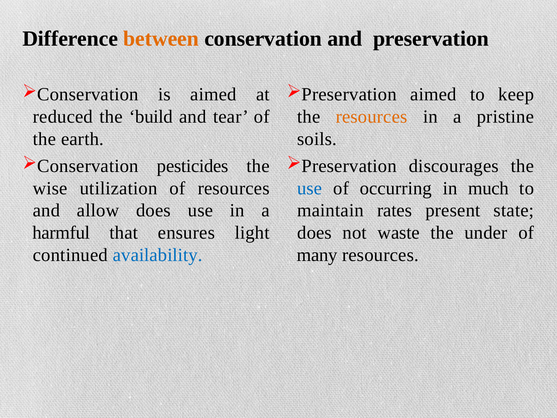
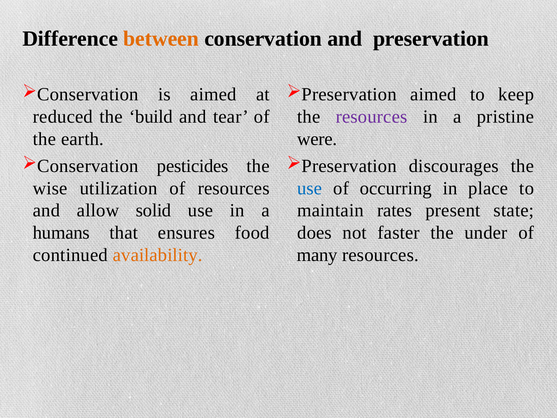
resources at (372, 117) colour: orange -> purple
soils: soils -> were
much: much -> place
allow does: does -> solid
harmful: harmful -> humans
light: light -> food
waste: waste -> faster
availability colour: blue -> orange
